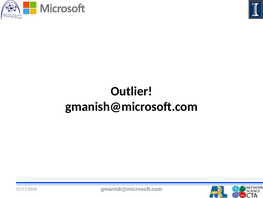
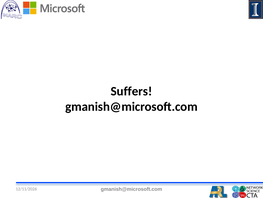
Outlier: Outlier -> Suffers
